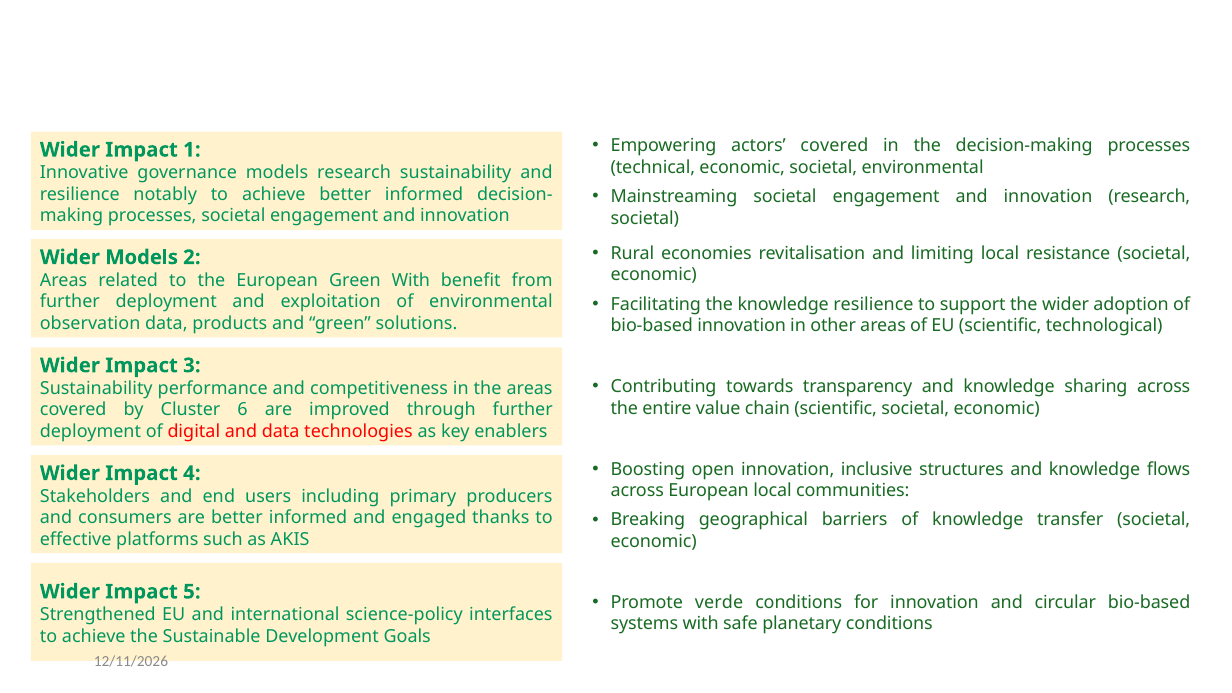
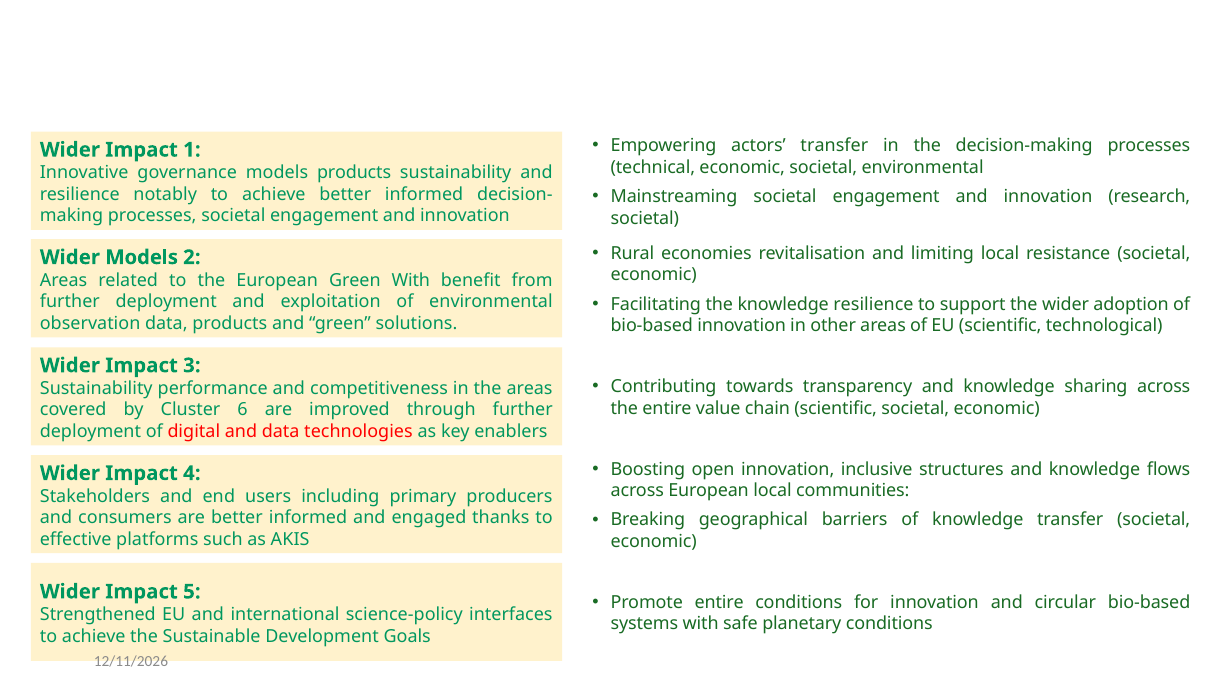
actors covered: covered -> transfer
models research: research -> products
Promote verde: verde -> entire
